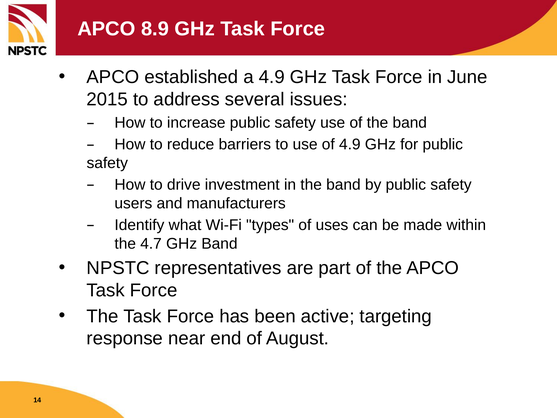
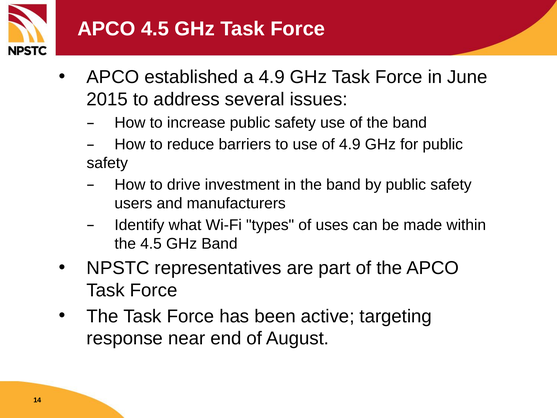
APCO 8.9: 8.9 -> 4.5
the 4.7: 4.7 -> 4.5
